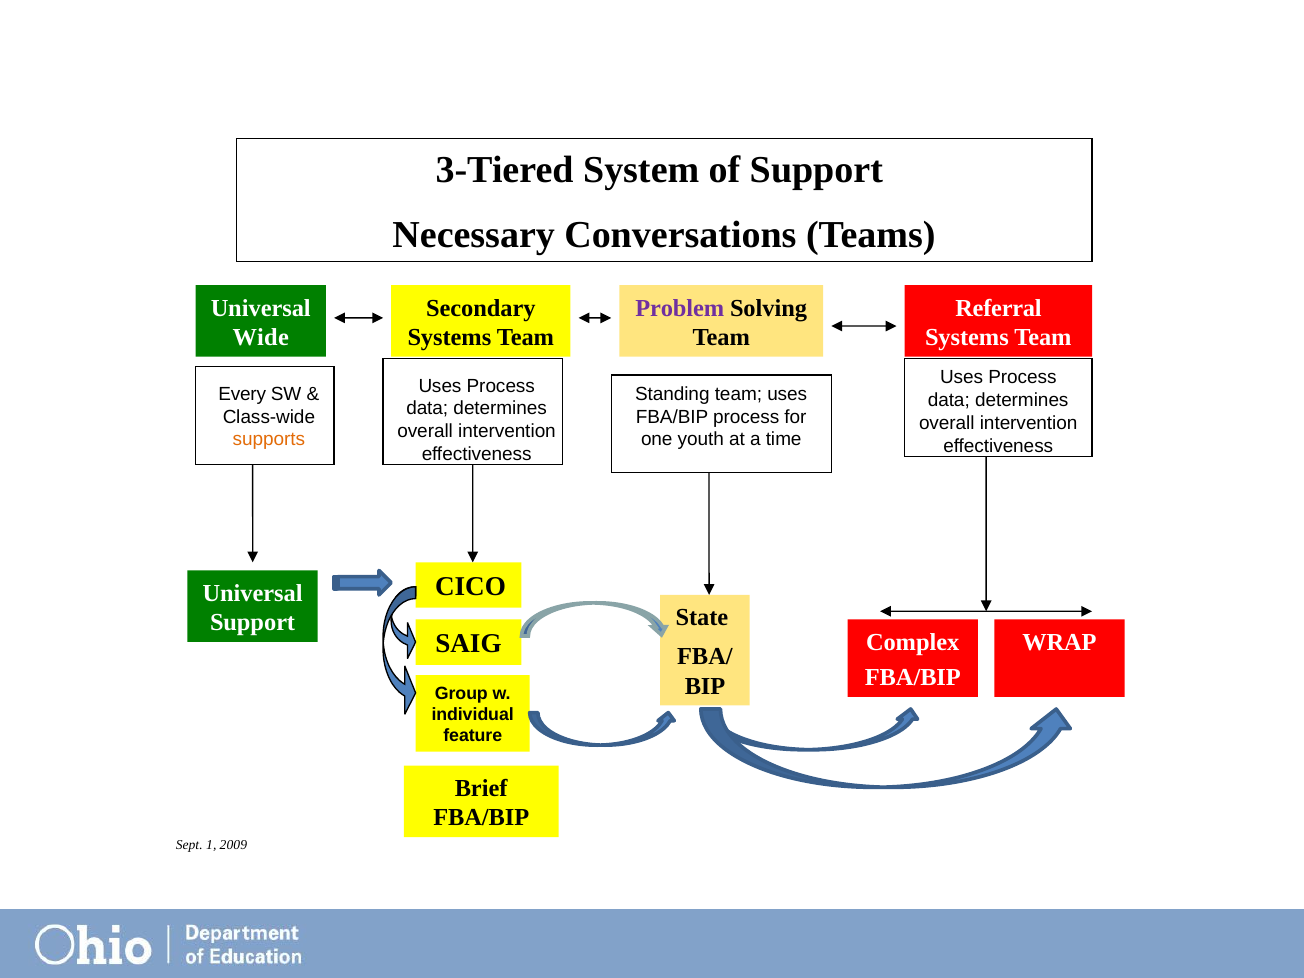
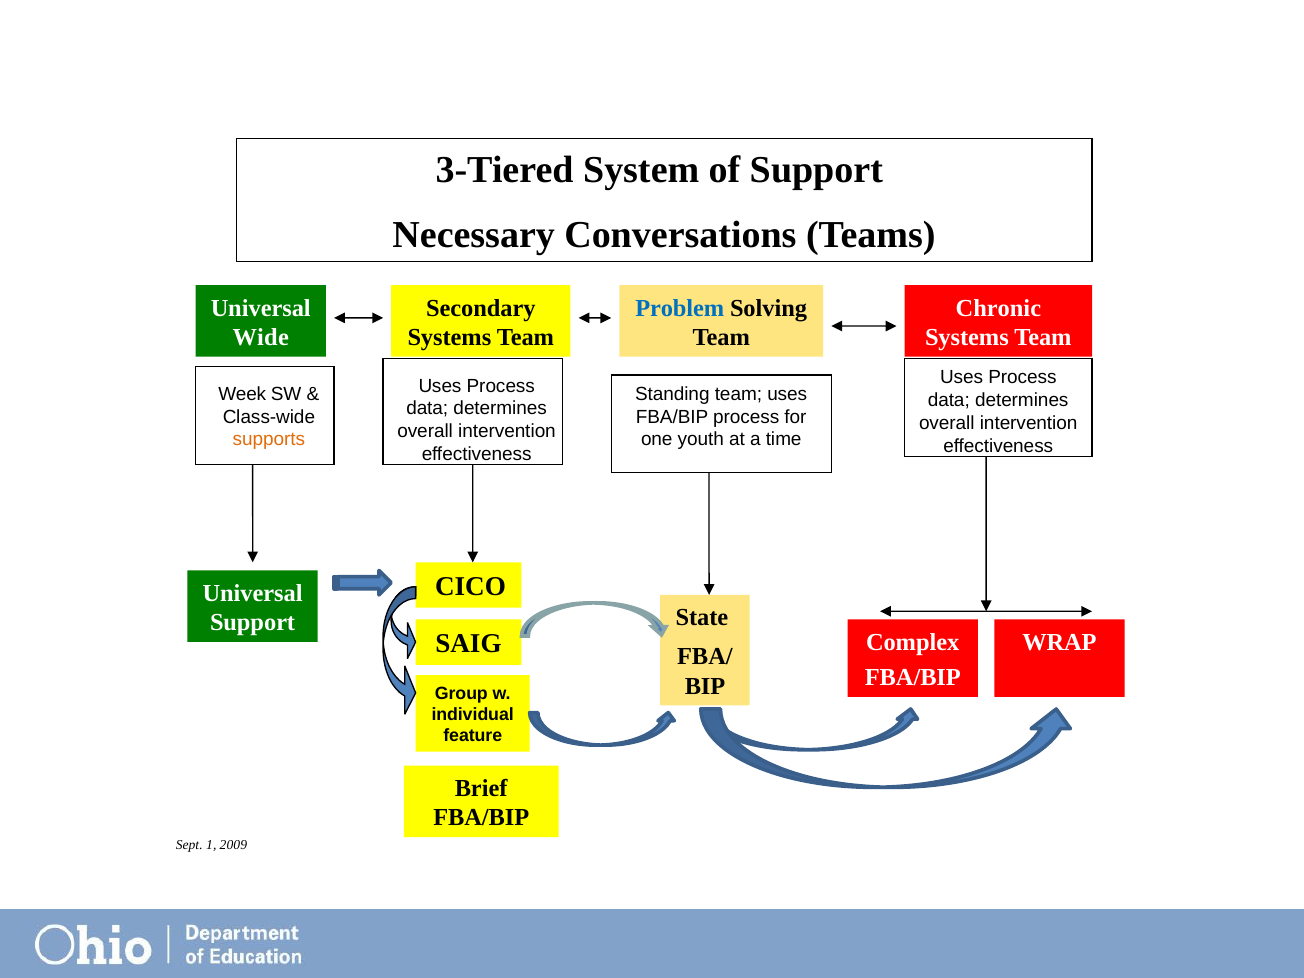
Problem colour: purple -> blue
Referral: Referral -> Chronic
Every: Every -> Week
